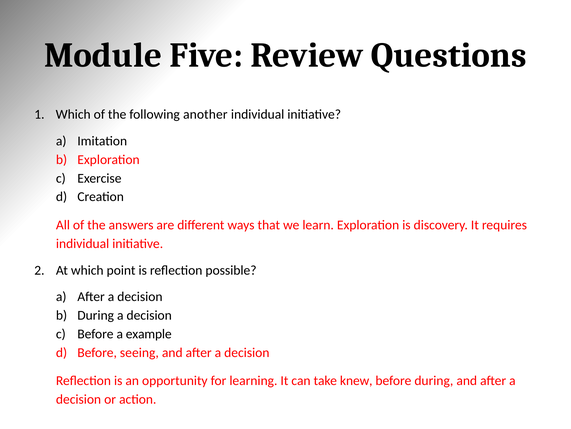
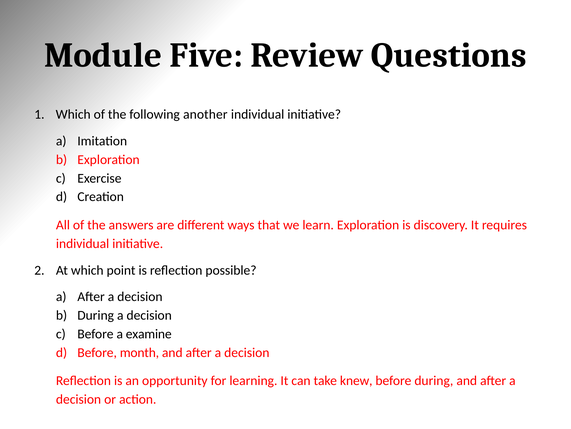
example: example -> examine
seeing: seeing -> month
